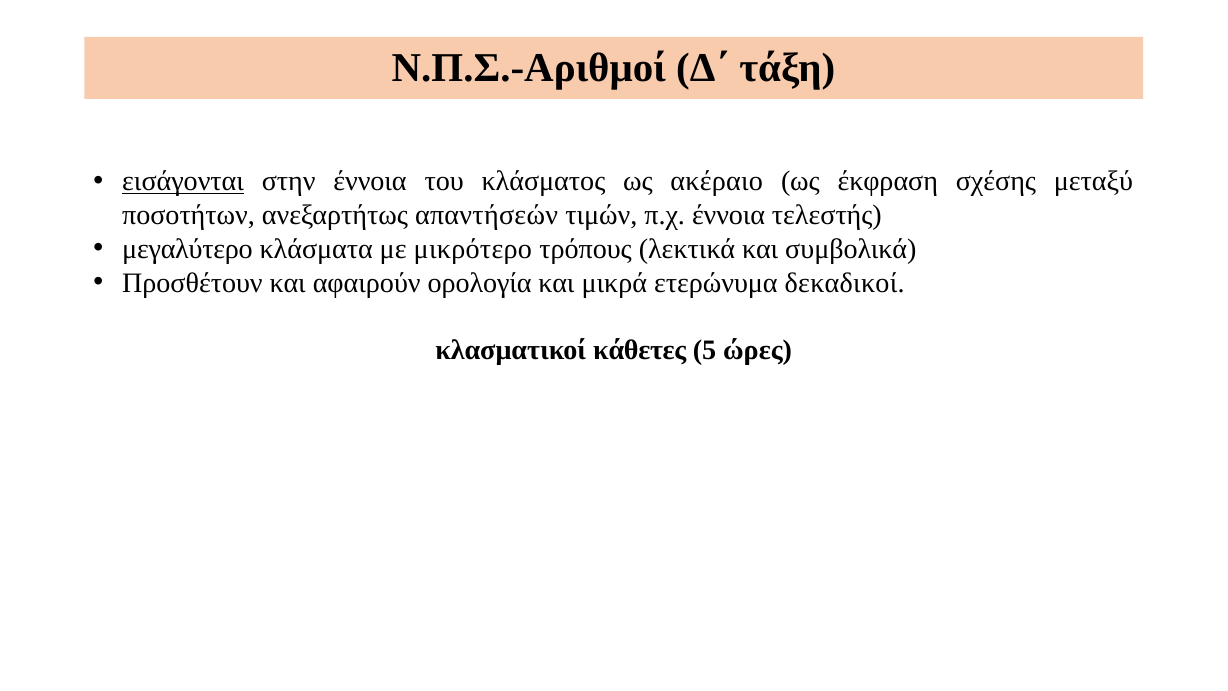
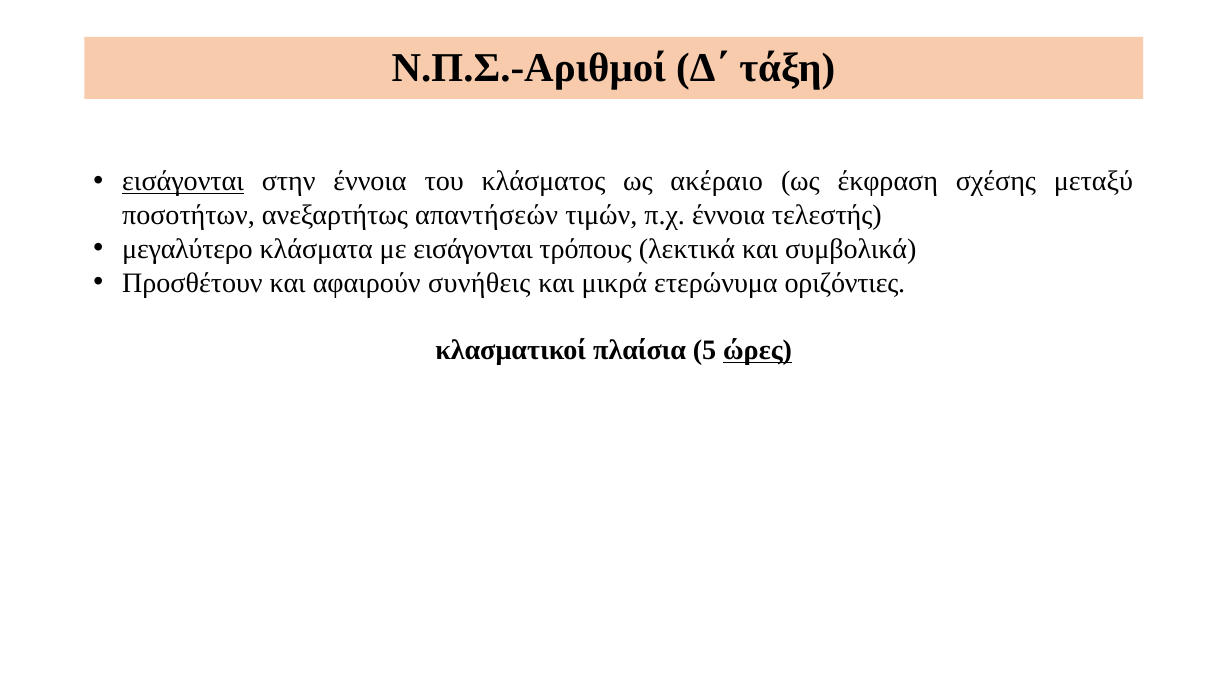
με μικρότερο: μικρότερο -> εισάγονται
ορολογία: ορολογία -> συνήθεις
δεκαδικοί: δεκαδικοί -> οριζόντιες
κάθετες: κάθετες -> πλαίσια
ώρες underline: none -> present
